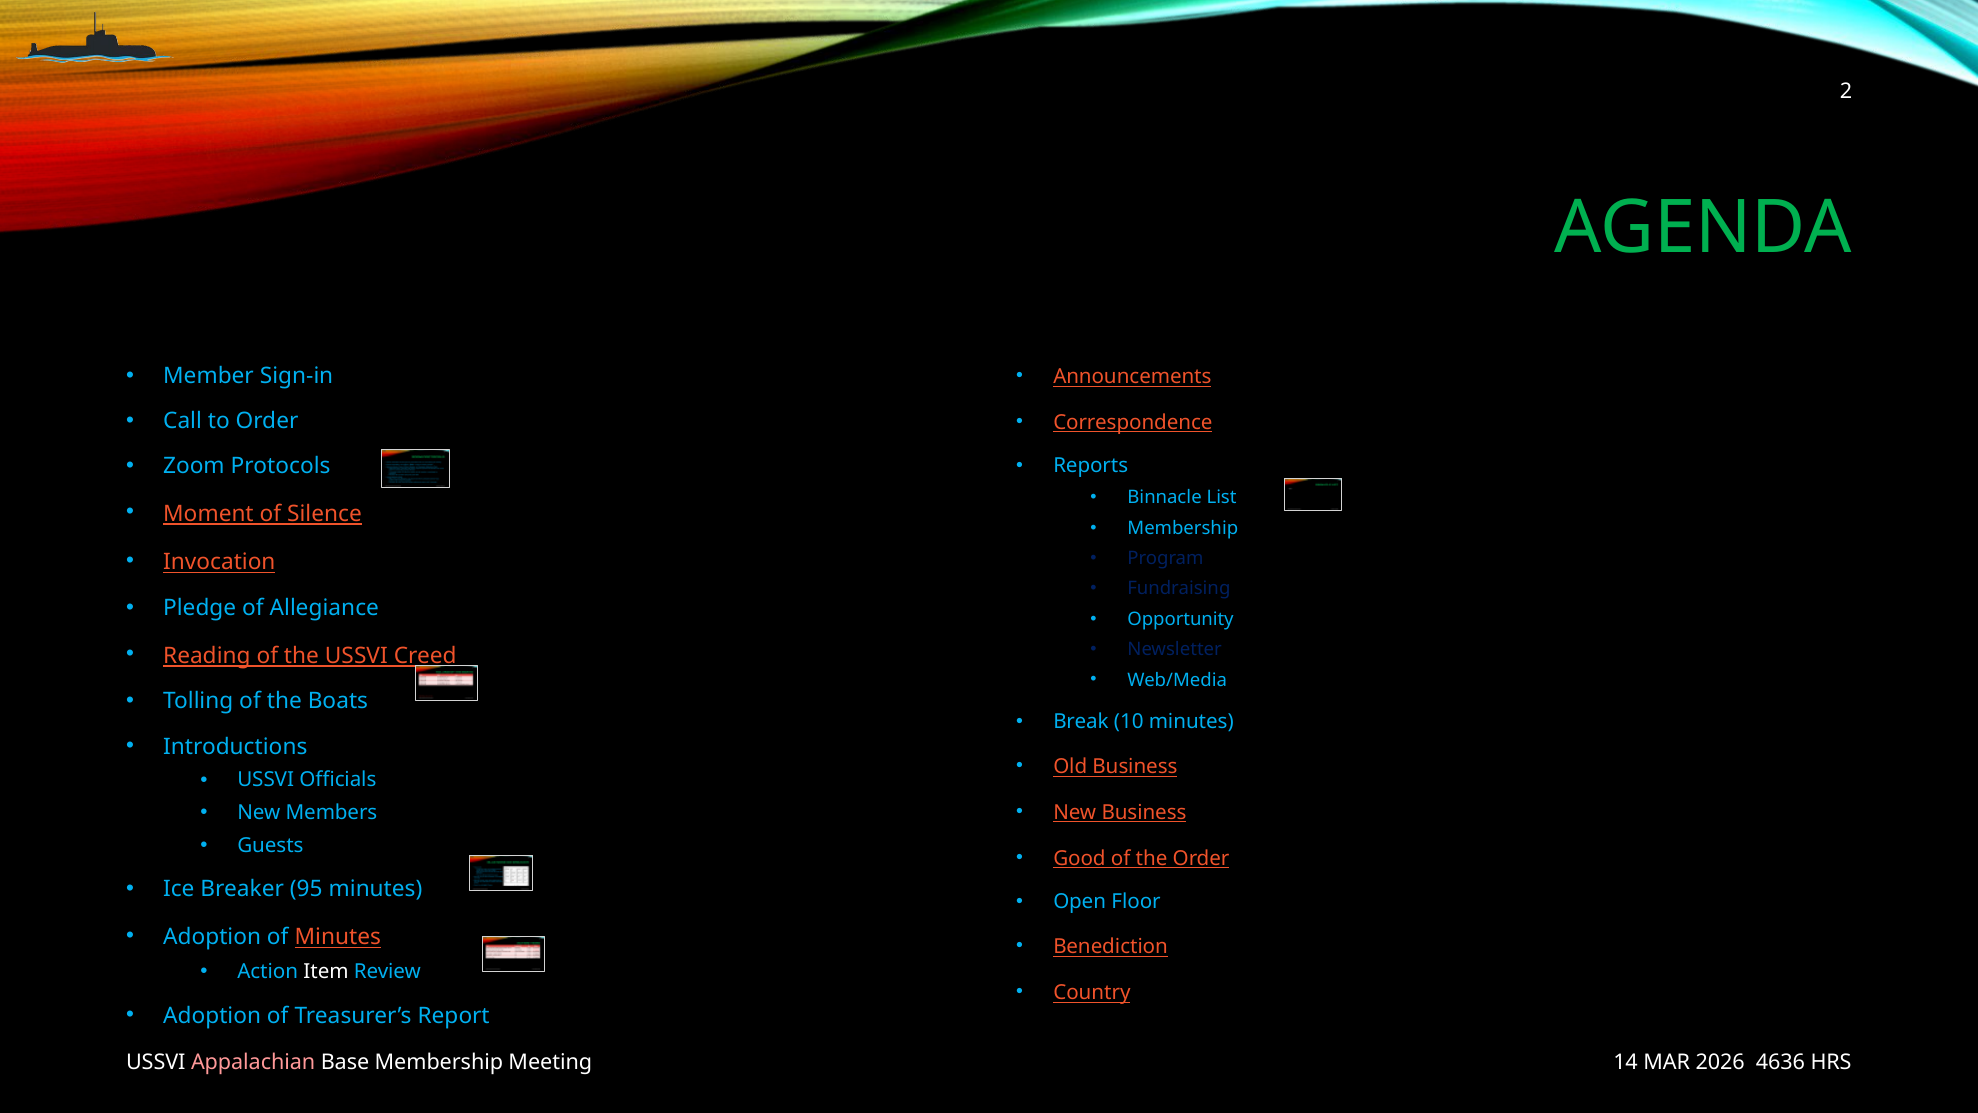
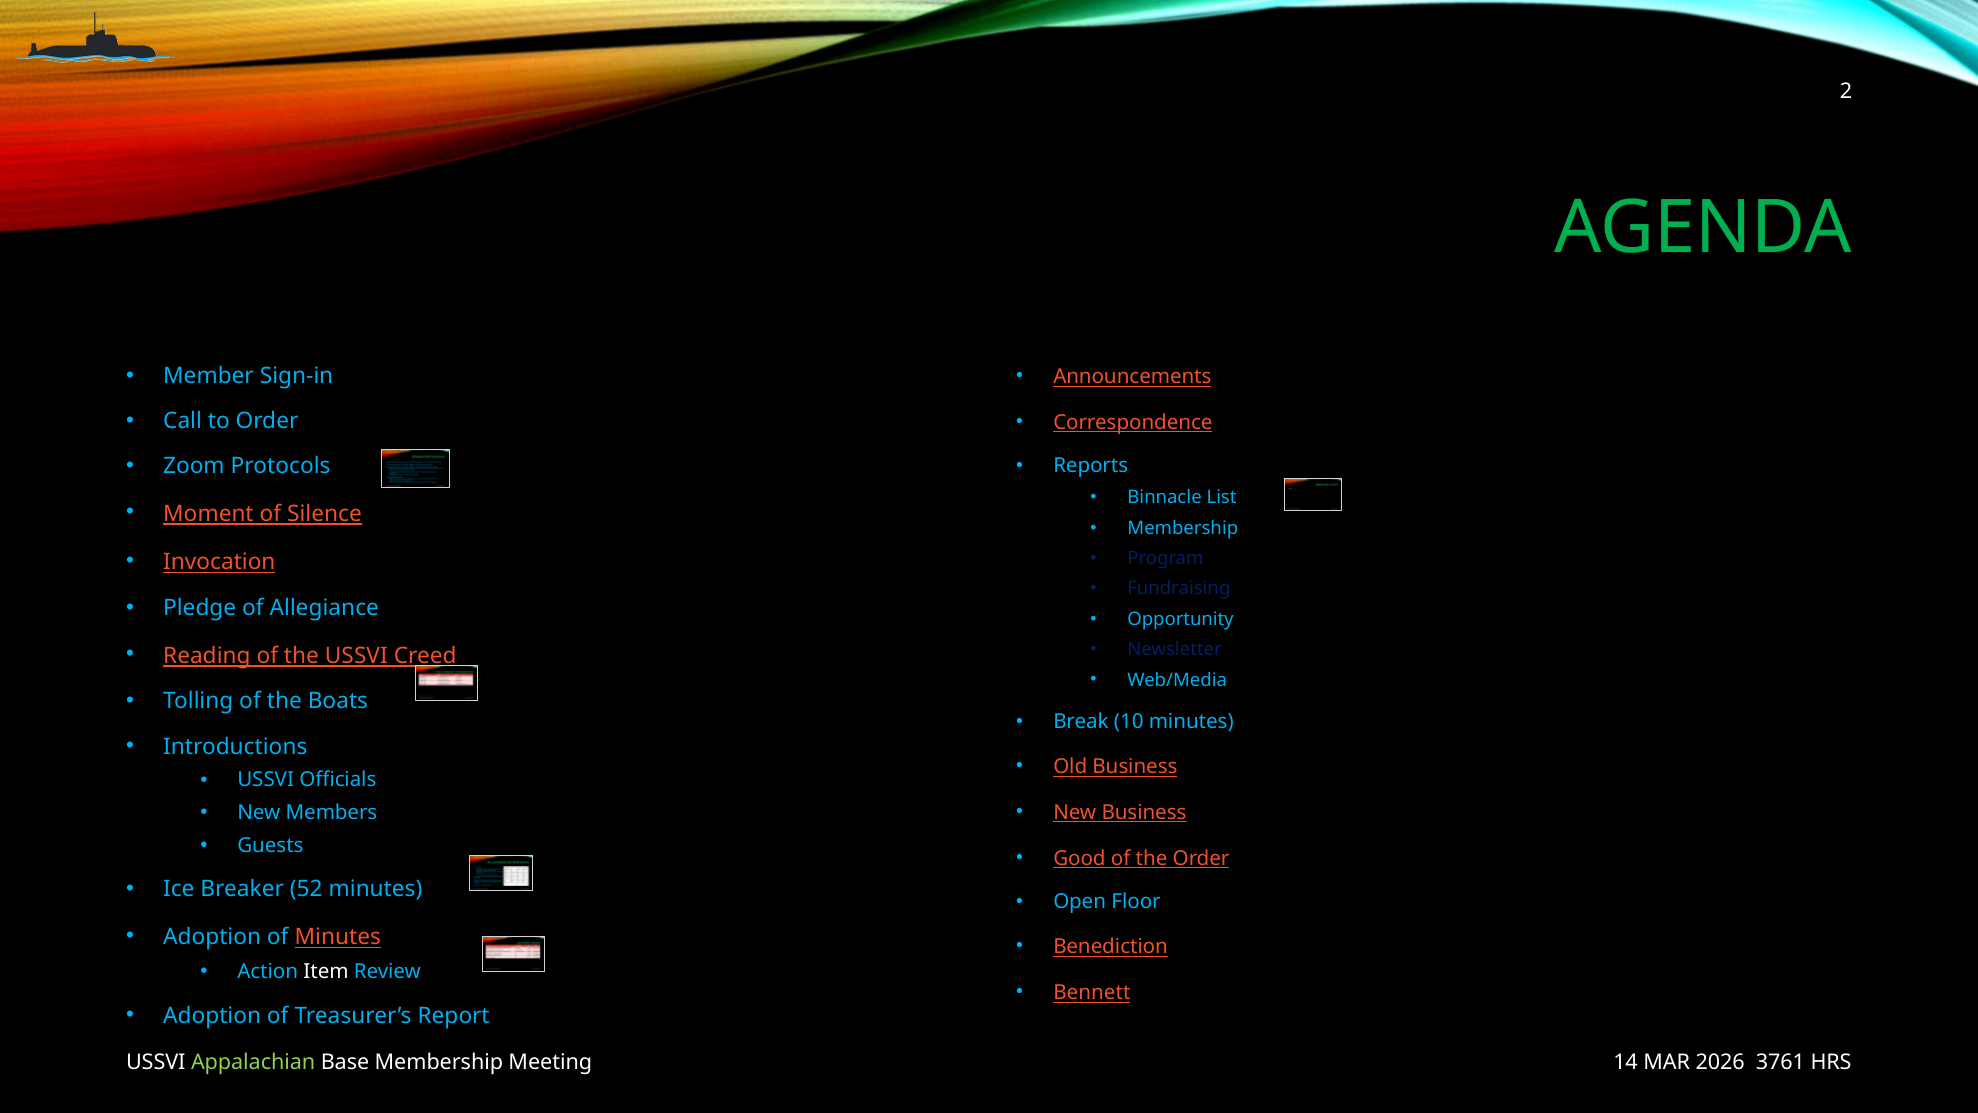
95: 95 -> 52
Country: Country -> Bennett
Appalachian colour: pink -> light green
4636: 4636 -> 3761
